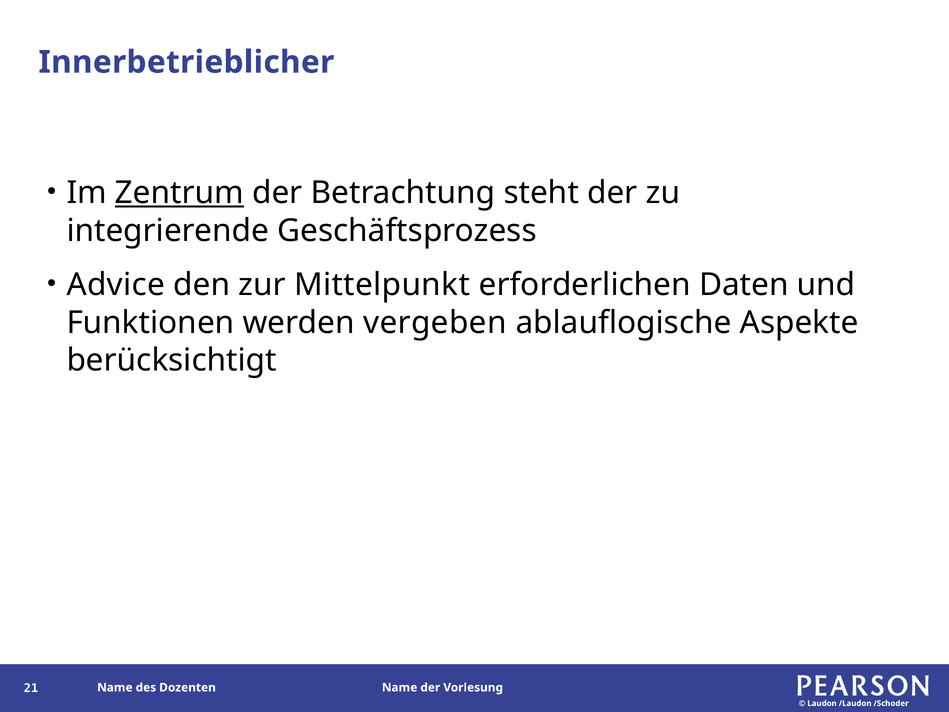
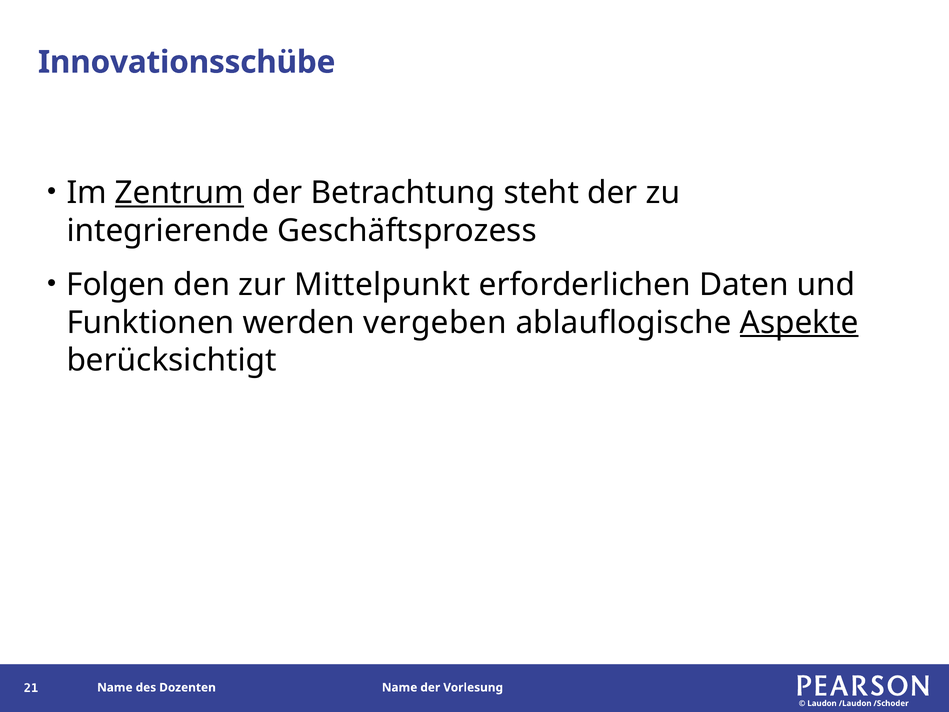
Innerbetrieblicher: Innerbetrieblicher -> Innovationsschübe
Advice: Advice -> Folgen
Aspekte underline: none -> present
